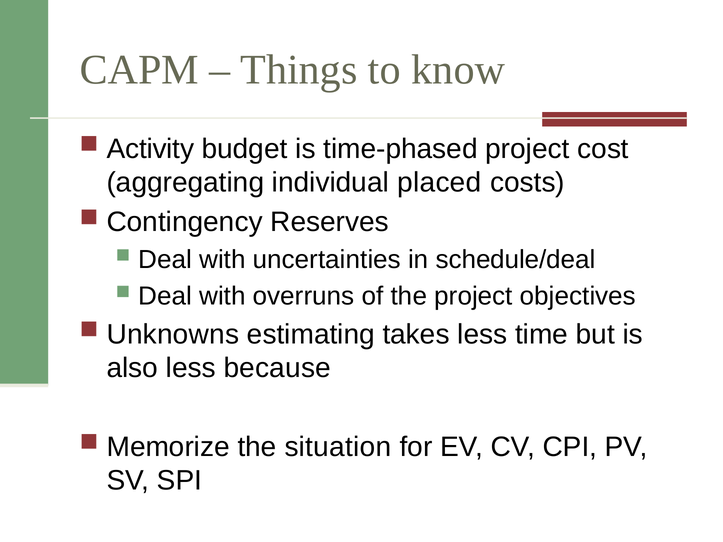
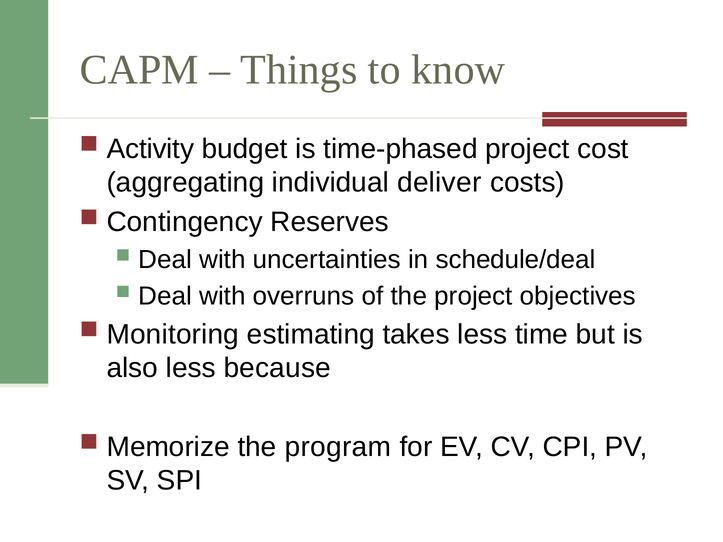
placed: placed -> deliver
Unknowns: Unknowns -> Monitoring
situation: situation -> program
